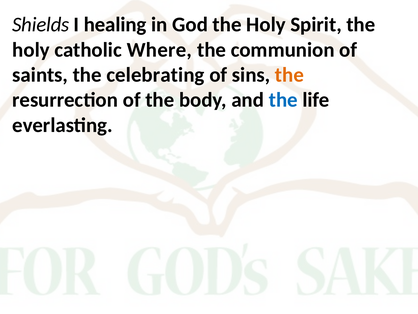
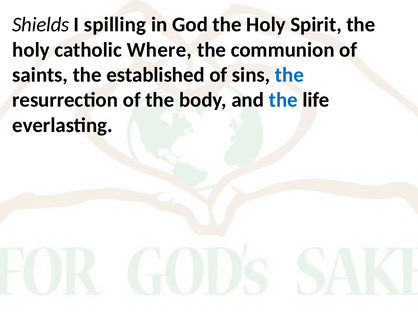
healing: healing -> spilling
celebrating: celebrating -> established
the at (289, 75) colour: orange -> blue
